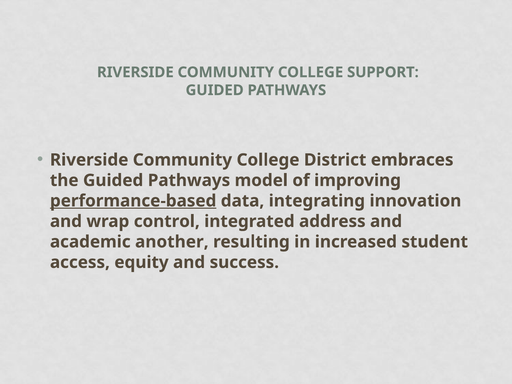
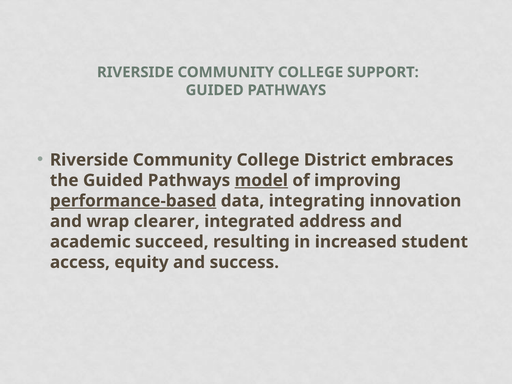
model underline: none -> present
control: control -> clearer
another: another -> succeed
